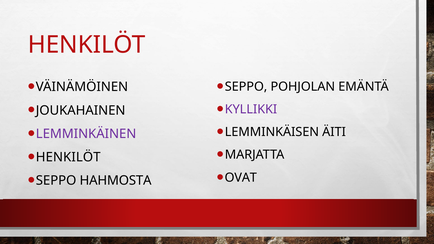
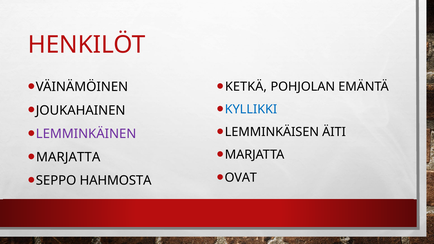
SEPPO at (246, 87): SEPPO -> KETKÄ
KYLLIKKI colour: purple -> blue
HENKILÖT at (68, 157): HENKILÖT -> MARJATTA
